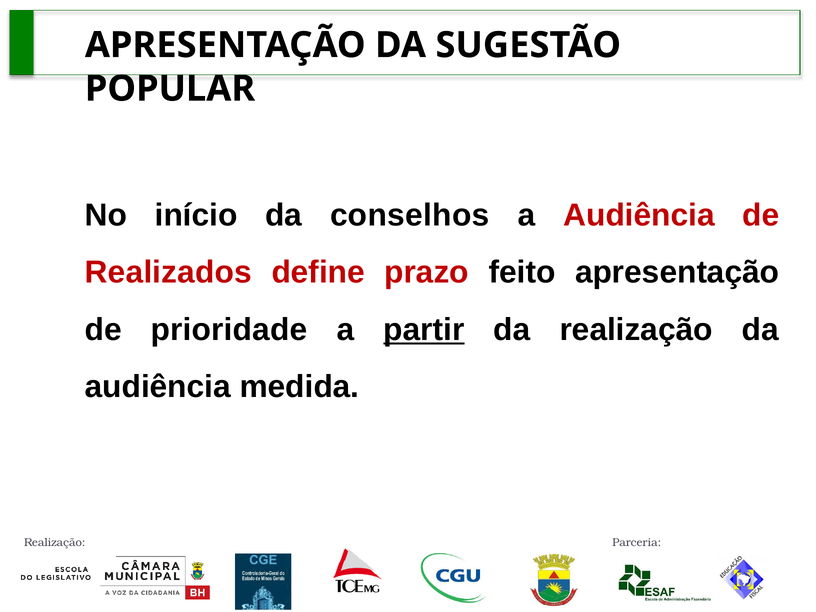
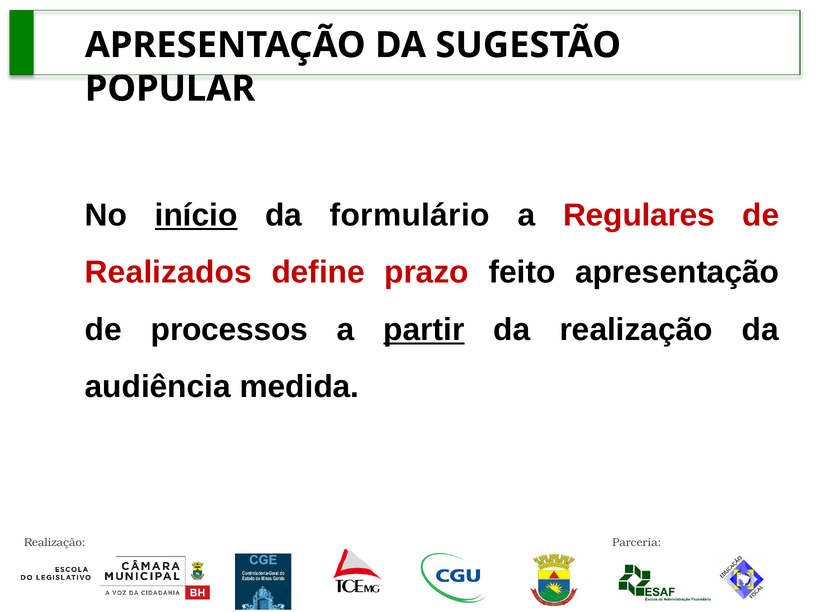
início underline: none -> present
conselhos: conselhos -> formulário
a Audiência: Audiência -> Regulares
prioridade: prioridade -> processos
